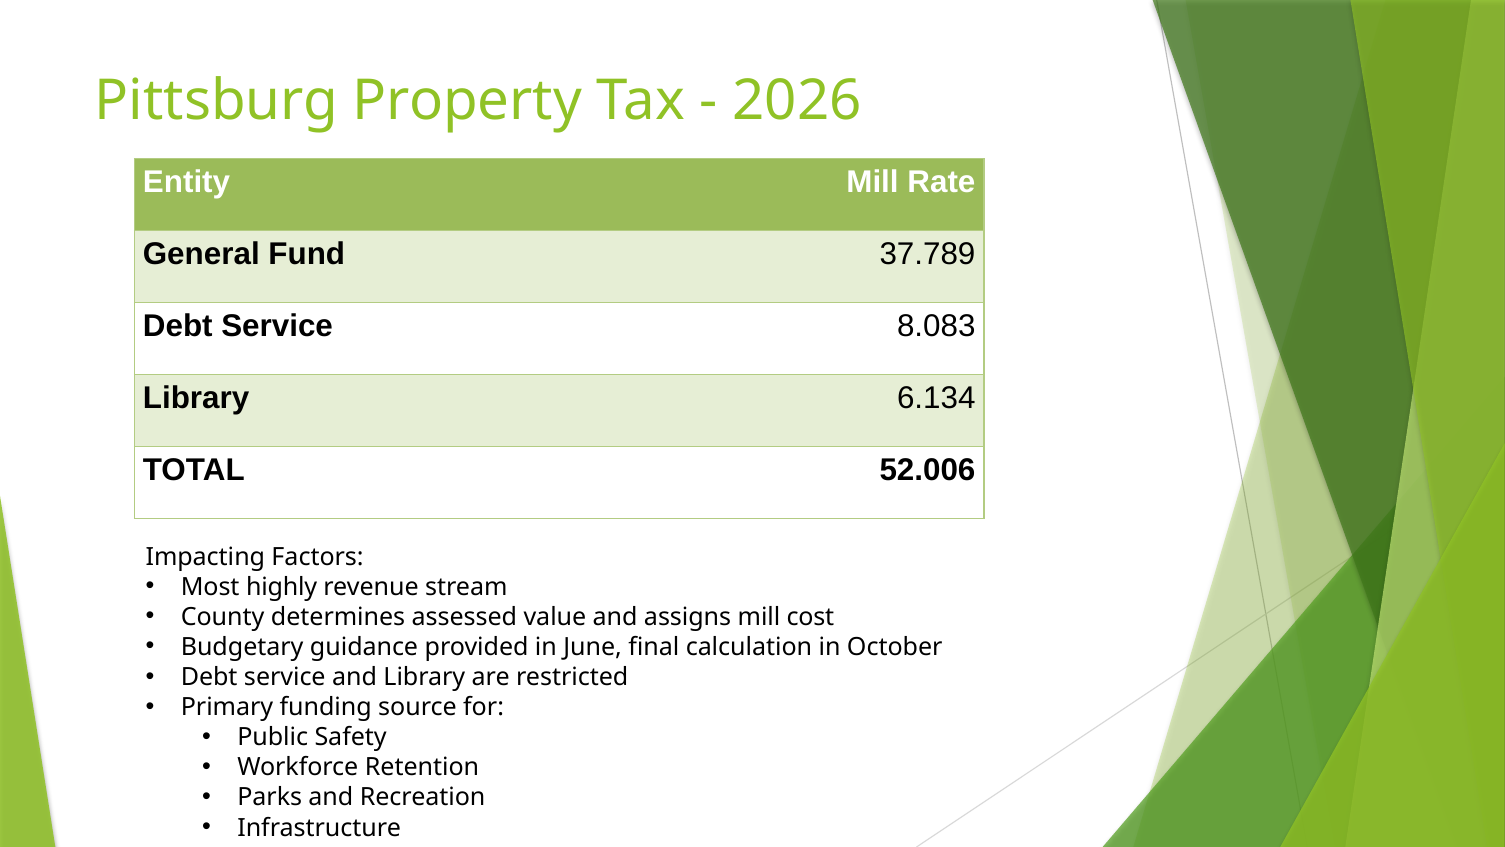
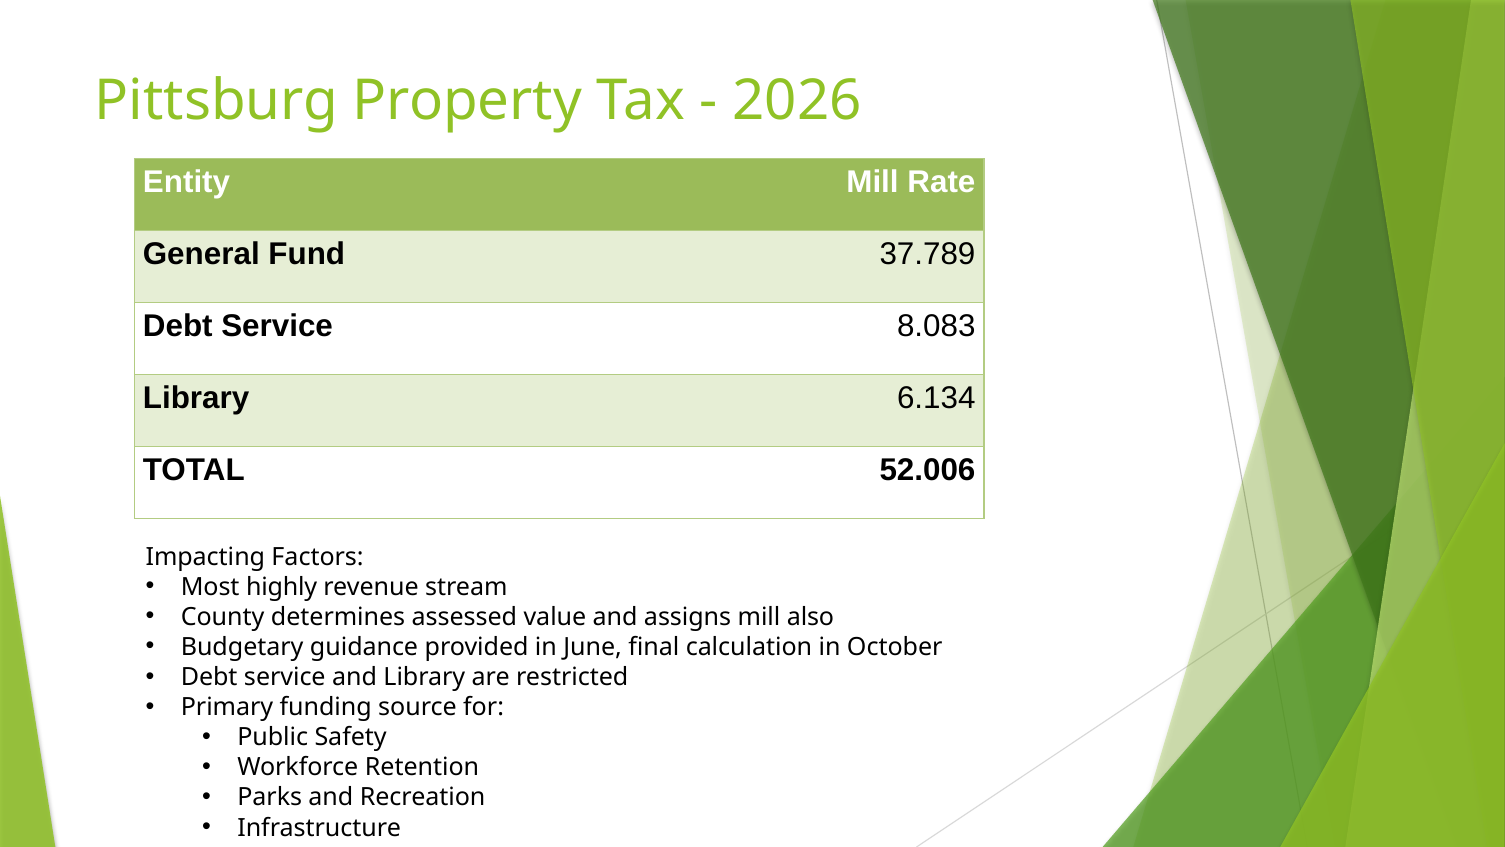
cost: cost -> also
